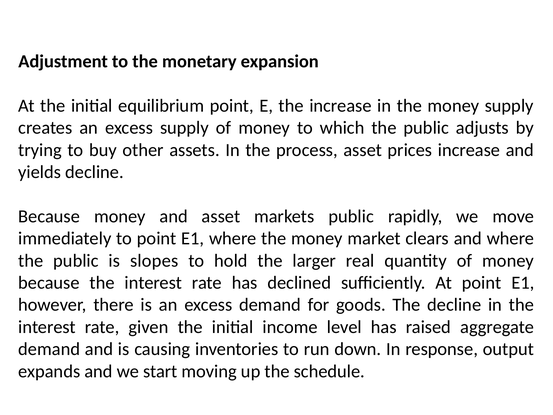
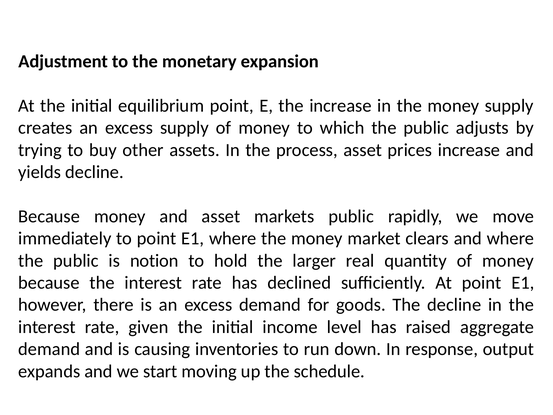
slopes: slopes -> notion
